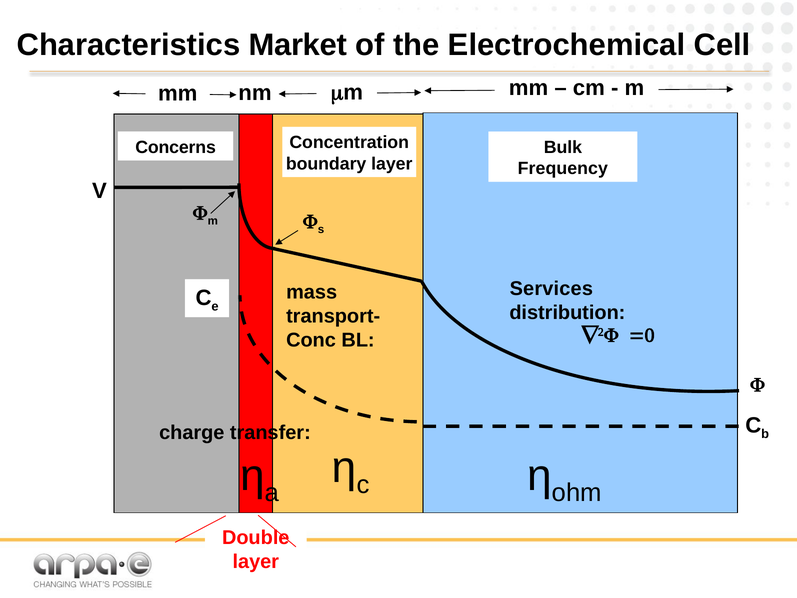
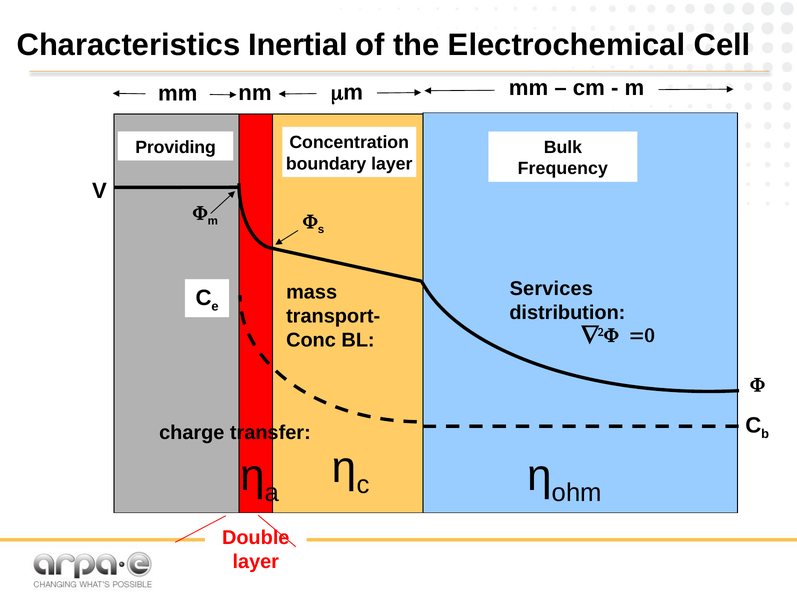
Market: Market -> Inertial
Concerns: Concerns -> Providing
